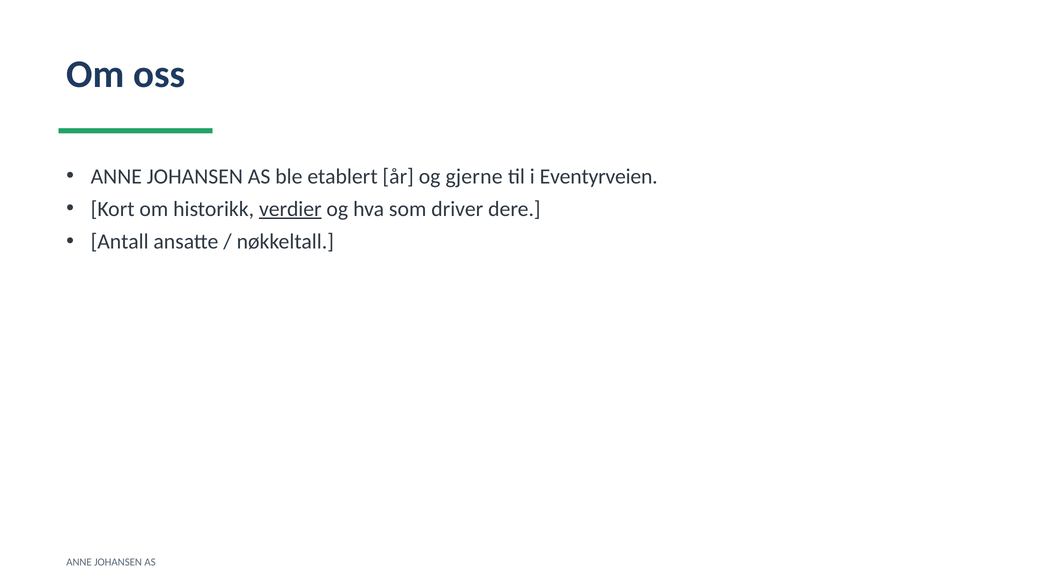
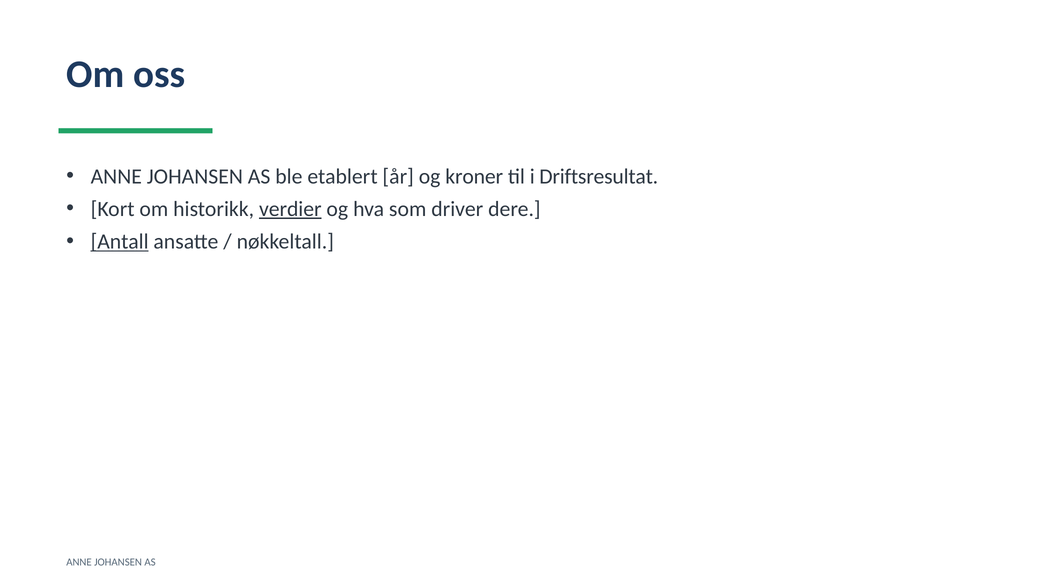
gjerne: gjerne -> kroner
Eventyrveien: Eventyrveien -> Driftsresultat
Antall underline: none -> present
